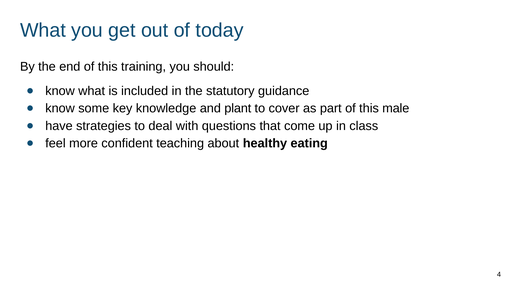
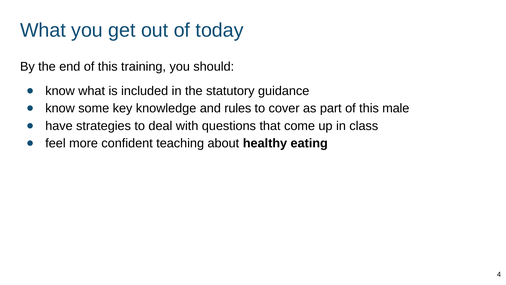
plant: plant -> rules
